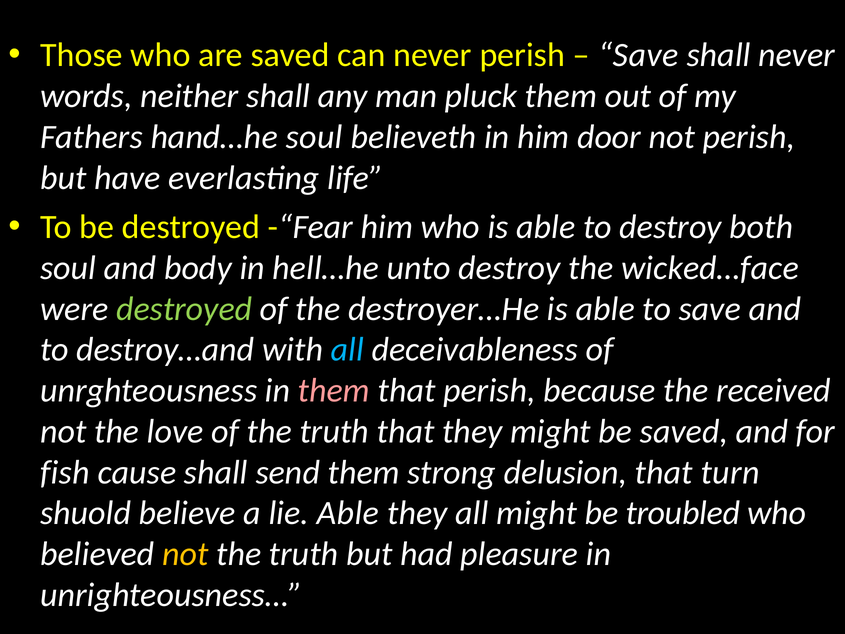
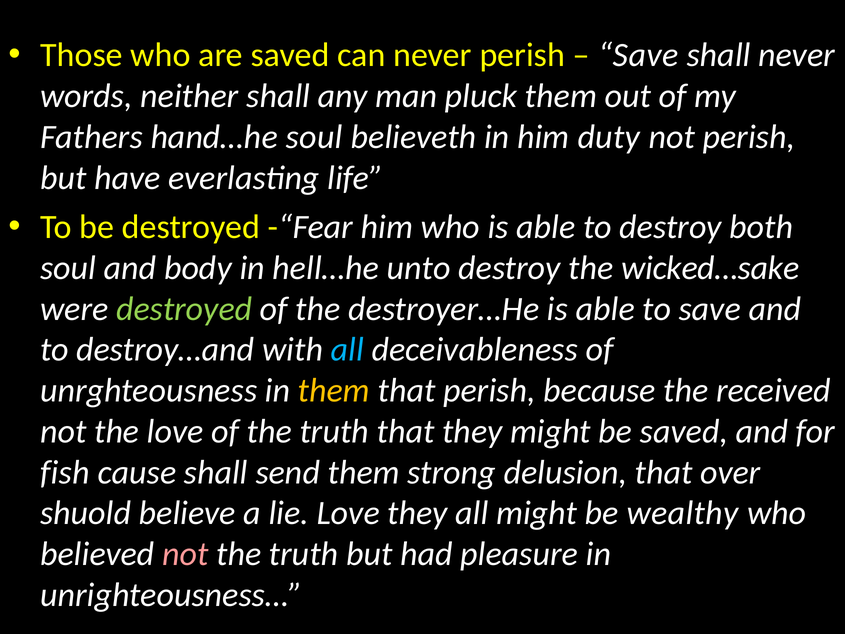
door: door -> duty
wicked…face: wicked…face -> wicked…sake
them at (334, 390) colour: pink -> yellow
turn: turn -> over
lie Able: Able -> Love
troubled: troubled -> wealthy
not at (185, 554) colour: yellow -> pink
